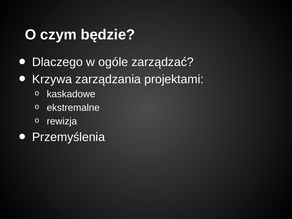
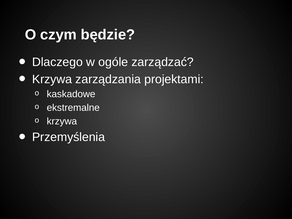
o rewizja: rewizja -> krzywa
